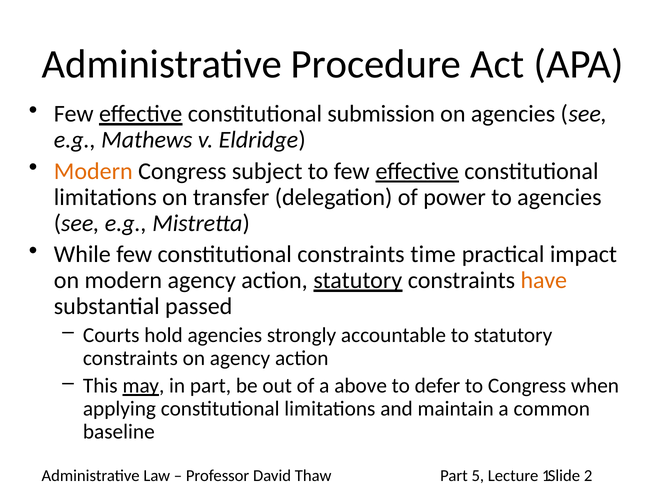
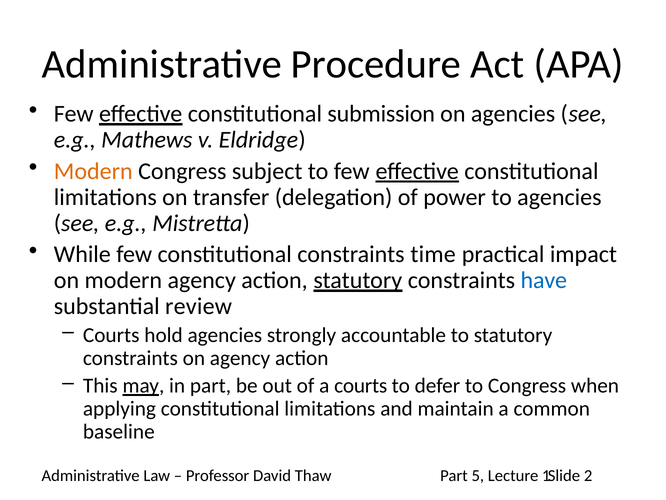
have colour: orange -> blue
passed: passed -> review
a above: above -> courts
